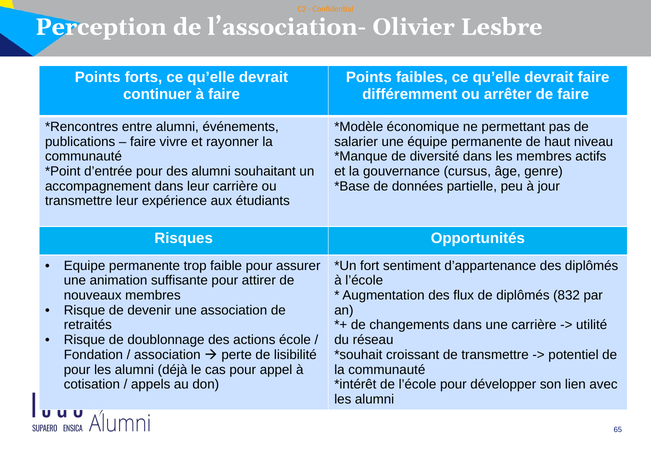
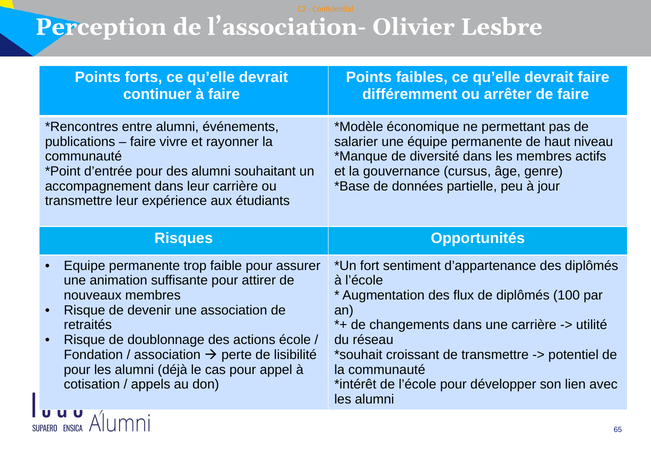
832: 832 -> 100
